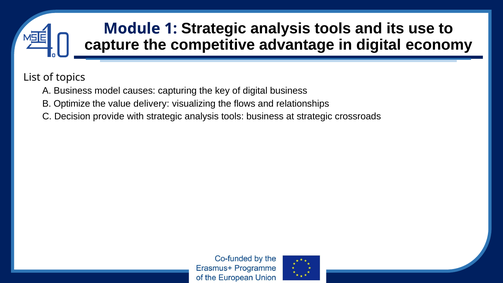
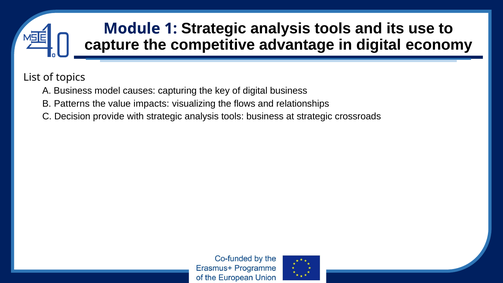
Optimize: Optimize -> Patterns
delivery: delivery -> impacts
